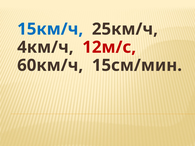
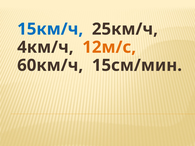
12м/с colour: red -> orange
